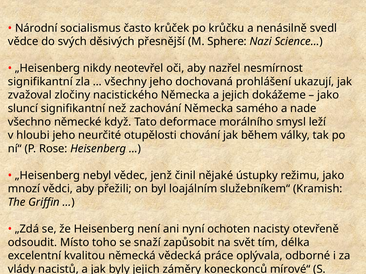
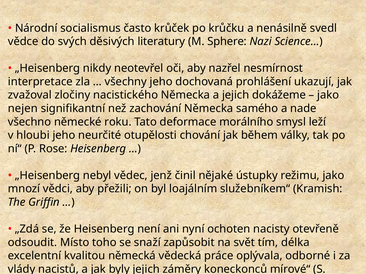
přesnější: přesnější -> literatury
signifikantní at (40, 82): signifikantní -> interpretace
sluncí: sluncí -> nejen
když: když -> roku
